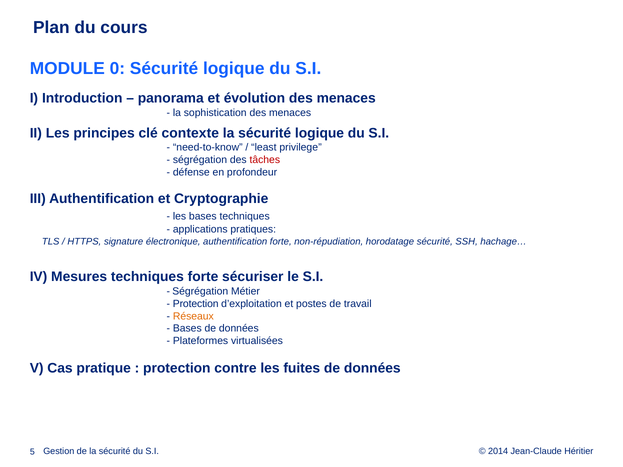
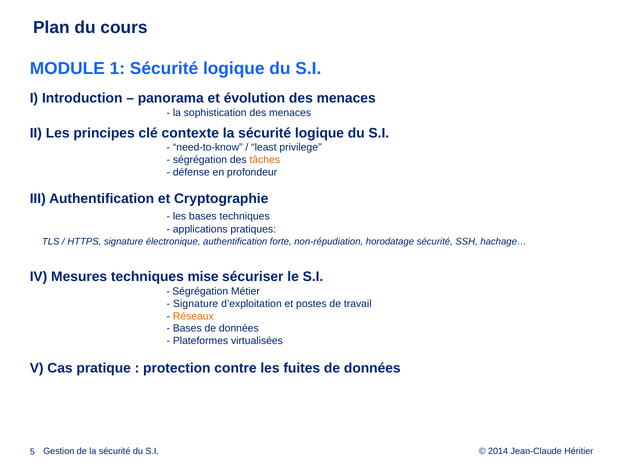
0: 0 -> 1
tâches colour: red -> orange
techniques forte: forte -> mise
Protection at (196, 304): Protection -> Signature
